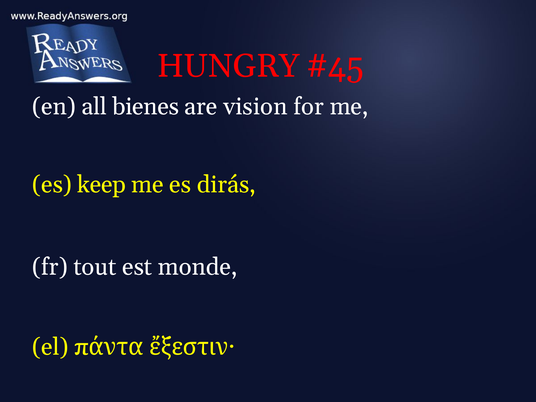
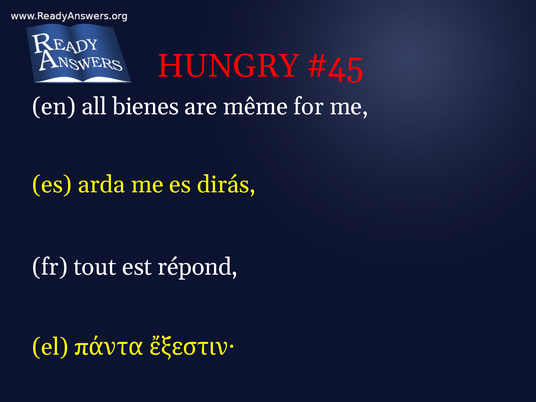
vision: vision -> même
keep: keep -> arda
monde: monde -> répond
